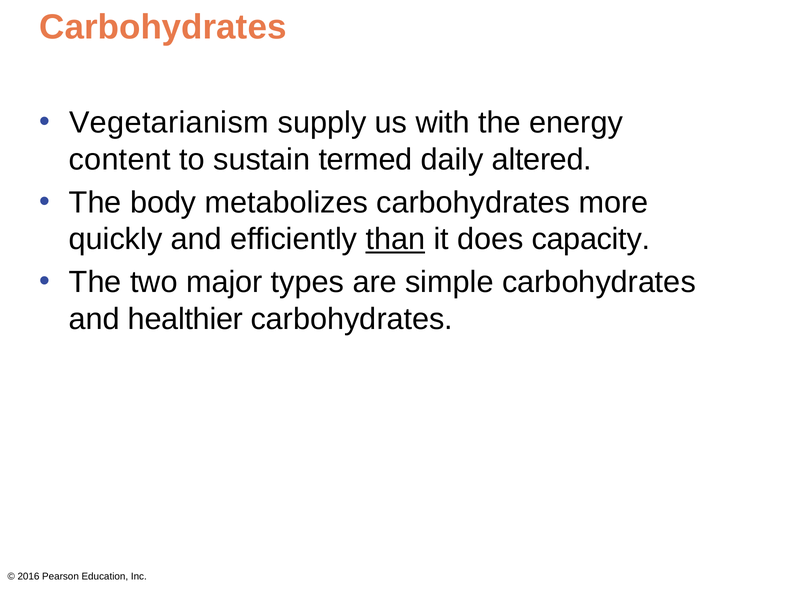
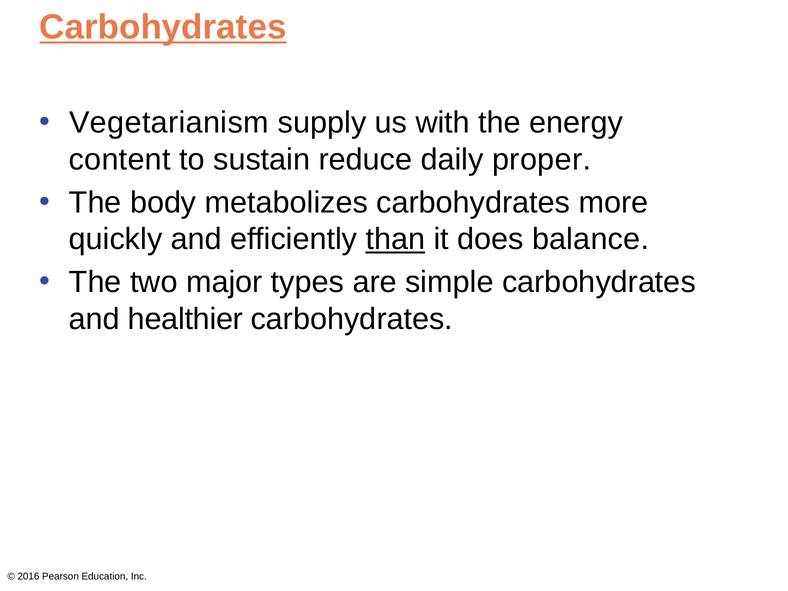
Carbohydrates at (163, 27) underline: none -> present
termed: termed -> reduce
altered: altered -> proper
capacity: capacity -> balance
